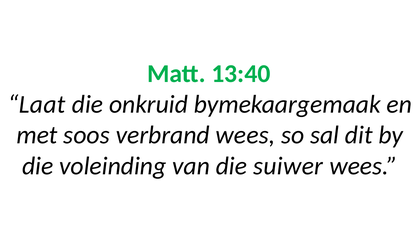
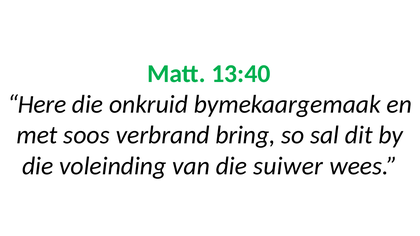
Laat: Laat -> Here
verbrand wees: wees -> bring
